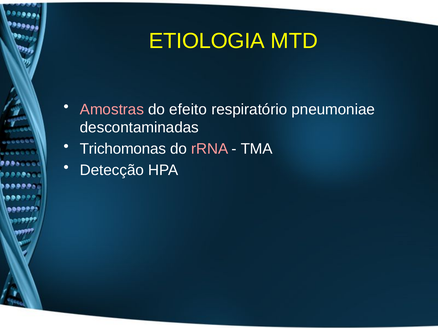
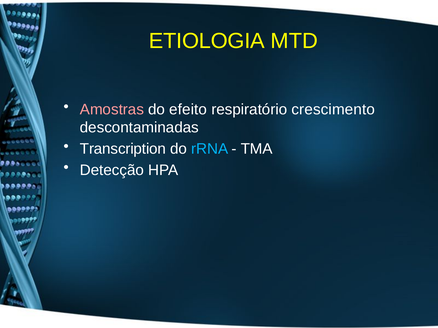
pneumoniae: pneumoniae -> crescimento
Trichomonas: Trichomonas -> Transcription
rRNA colour: pink -> light blue
